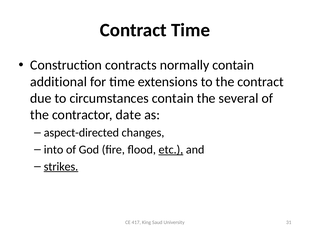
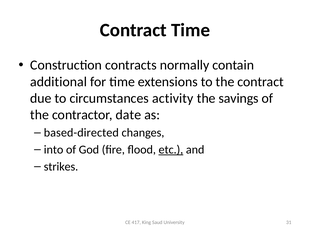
circumstances contain: contain -> activity
several: several -> savings
aspect-directed: aspect-directed -> based-directed
strikes underline: present -> none
